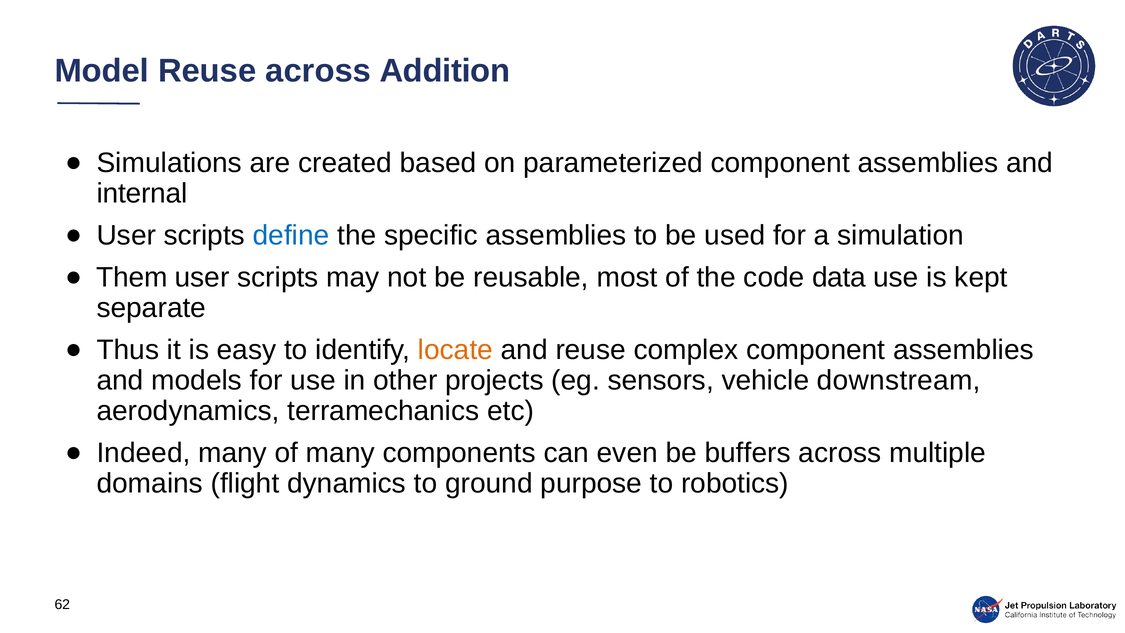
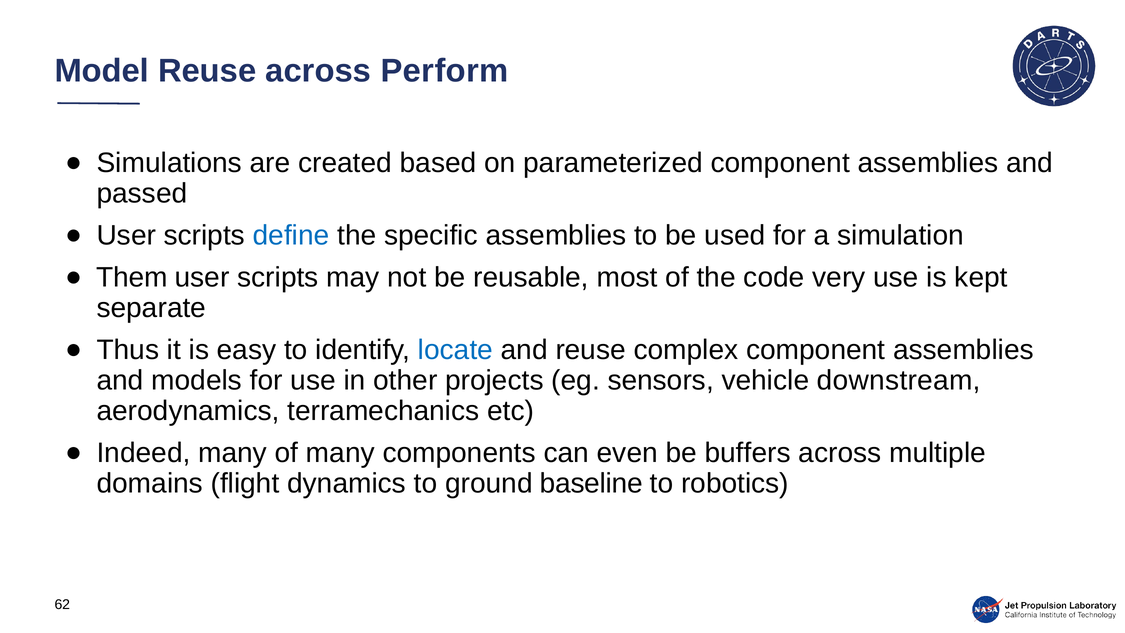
Addition: Addition -> Perform
internal: internal -> passed
data: data -> very
locate colour: orange -> blue
purpose: purpose -> baseline
